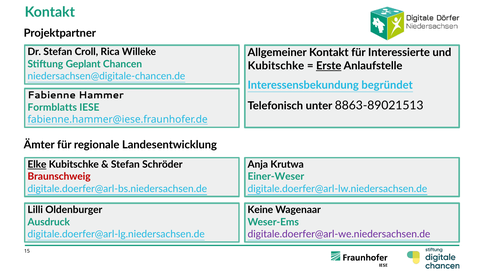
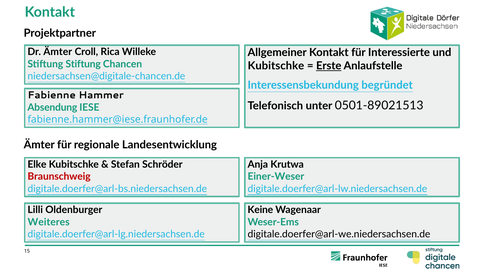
Dr Stefan: Stefan -> Ämter
Stiftung Geplant: Geplant -> Stiftung
8863-89021513: 8863-89021513 -> 0501-89021513
Formblatts: Formblatts -> Absendung
Elke underline: present -> none
Ausdruck: Ausdruck -> Weiteres
digitale.doerfer@arl-we.niedersachsen.de colour: purple -> black
